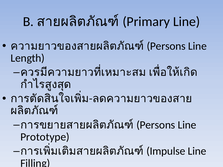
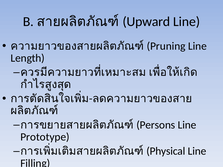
Primary: Primary -> Upward
Persons at (166, 46): Persons -> Pruning
Impulse: Impulse -> Physical
